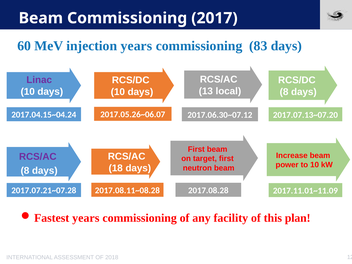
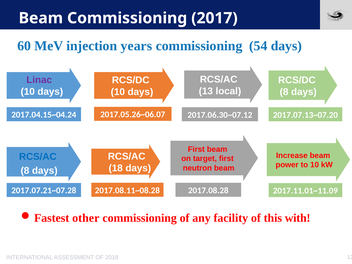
83: 83 -> 54
RCS/AC at (38, 157) colour: purple -> blue
years at (86, 218): years -> other
plan: plan -> with
